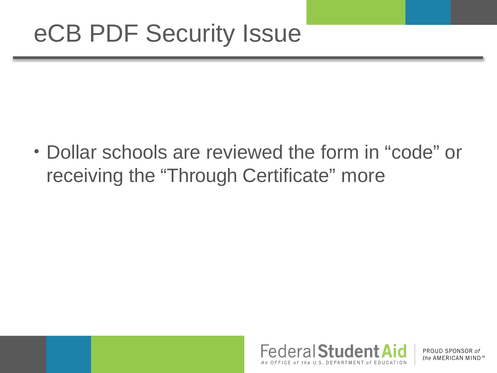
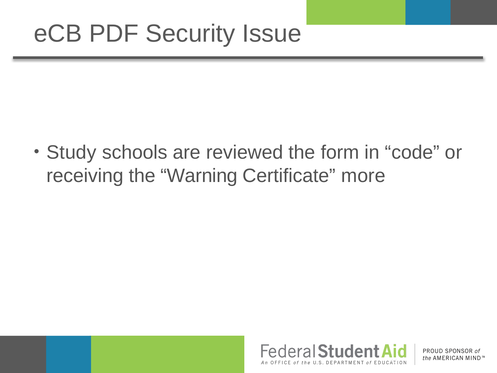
Dollar: Dollar -> Study
Through: Through -> Warning
